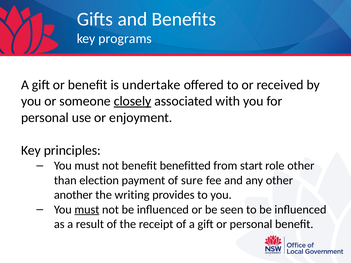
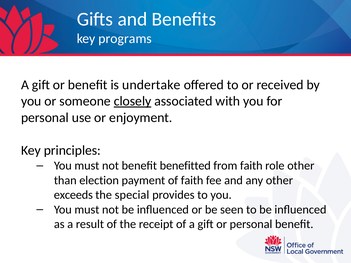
from start: start -> faith
of sure: sure -> faith
another: another -> exceeds
writing: writing -> special
must at (87, 210) underline: present -> none
